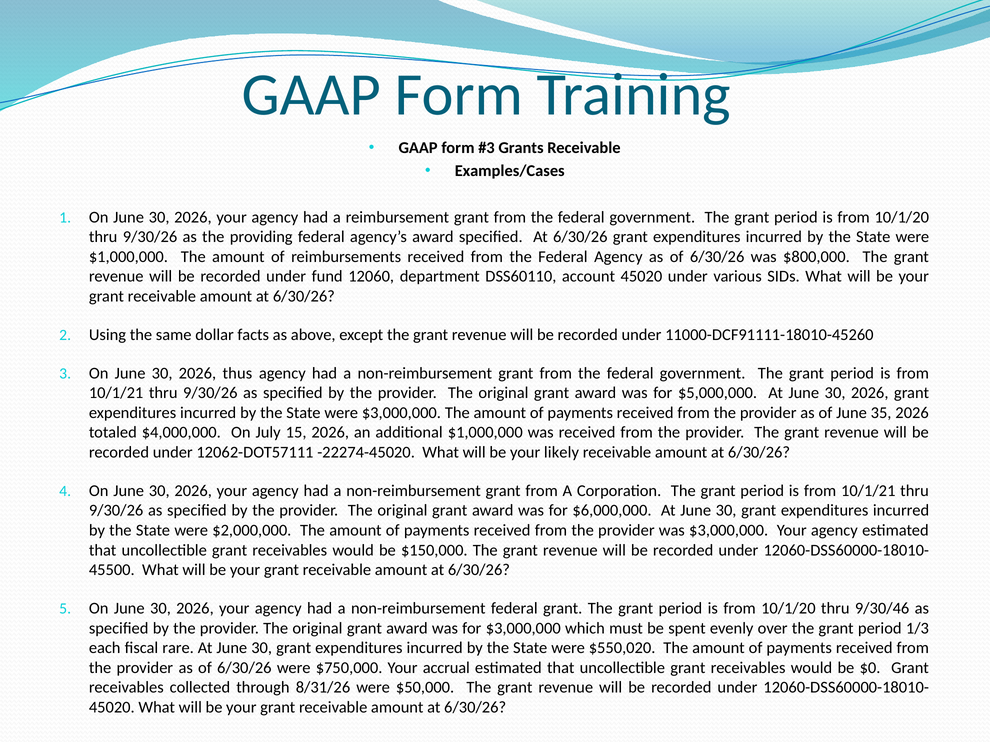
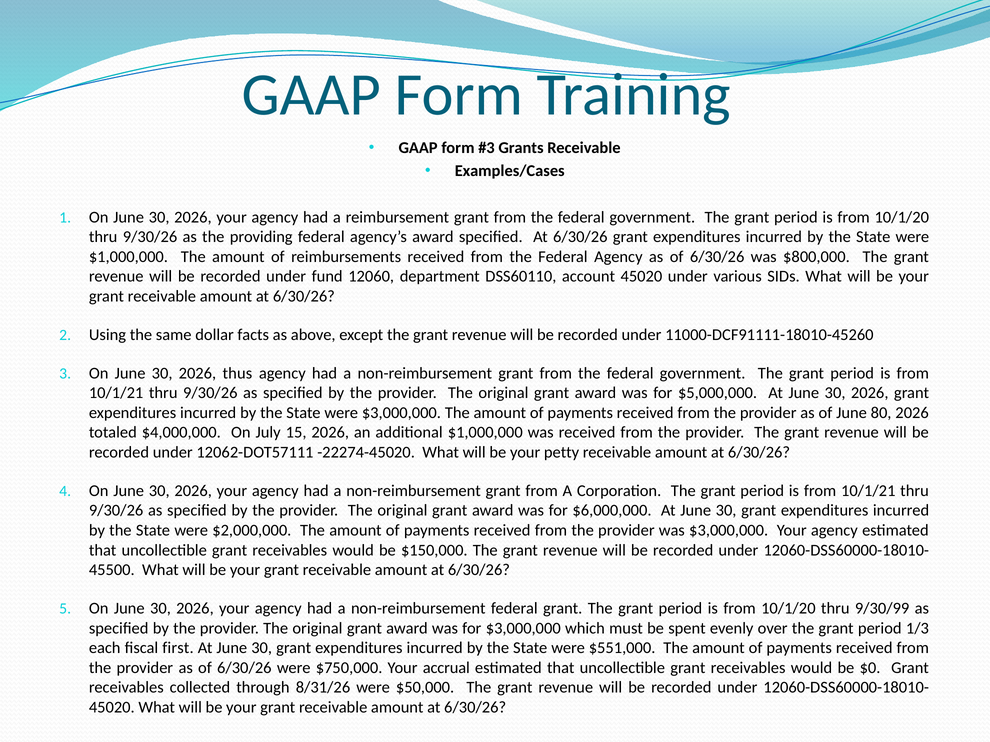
35: 35 -> 80
likely: likely -> petty
9/30/46: 9/30/46 -> 9/30/99
rare: rare -> first
$550,020: $550,020 -> $551,000
